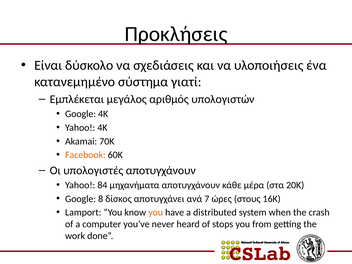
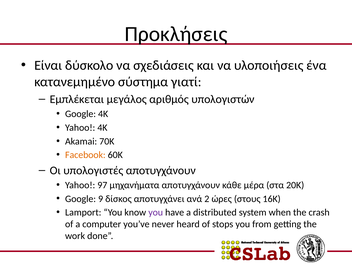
84: 84 -> 97
8: 8 -> 9
7: 7 -> 2
you at (156, 213) colour: orange -> purple
